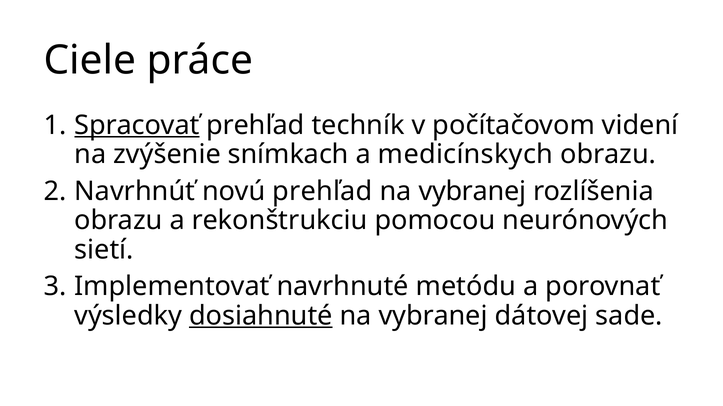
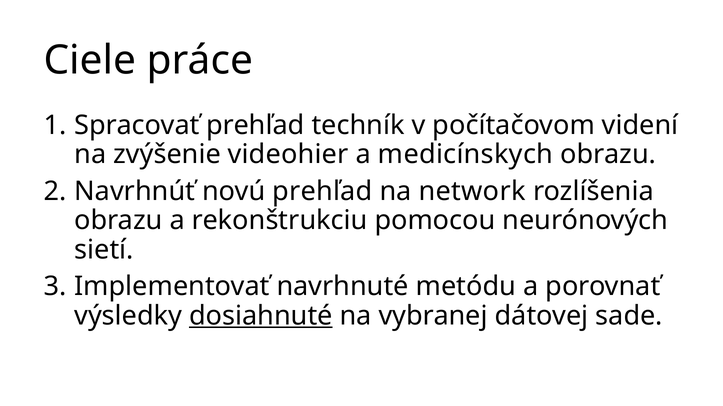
Spracovať underline: present -> none
snímkach: snímkach -> videohier
vybranej at (472, 192): vybranej -> network
